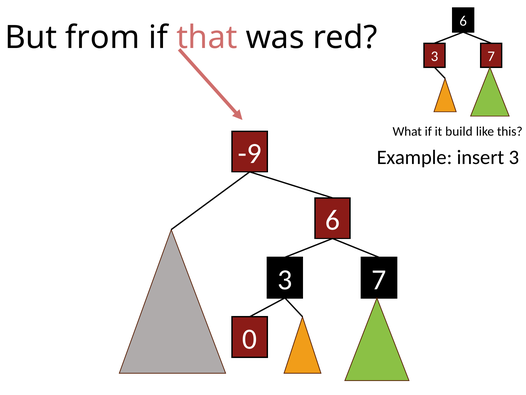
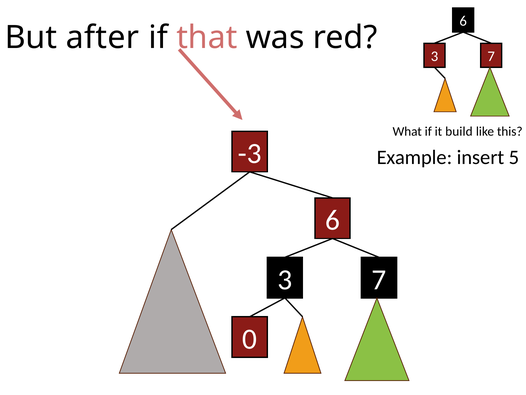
from: from -> after
-9: -9 -> -3
insert 3: 3 -> 5
